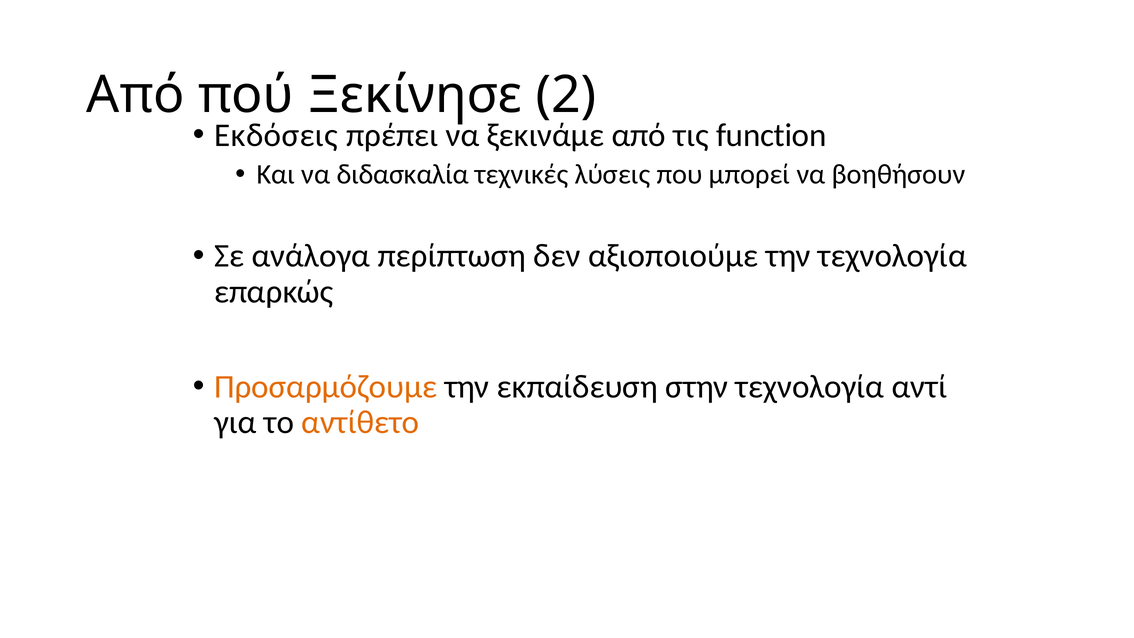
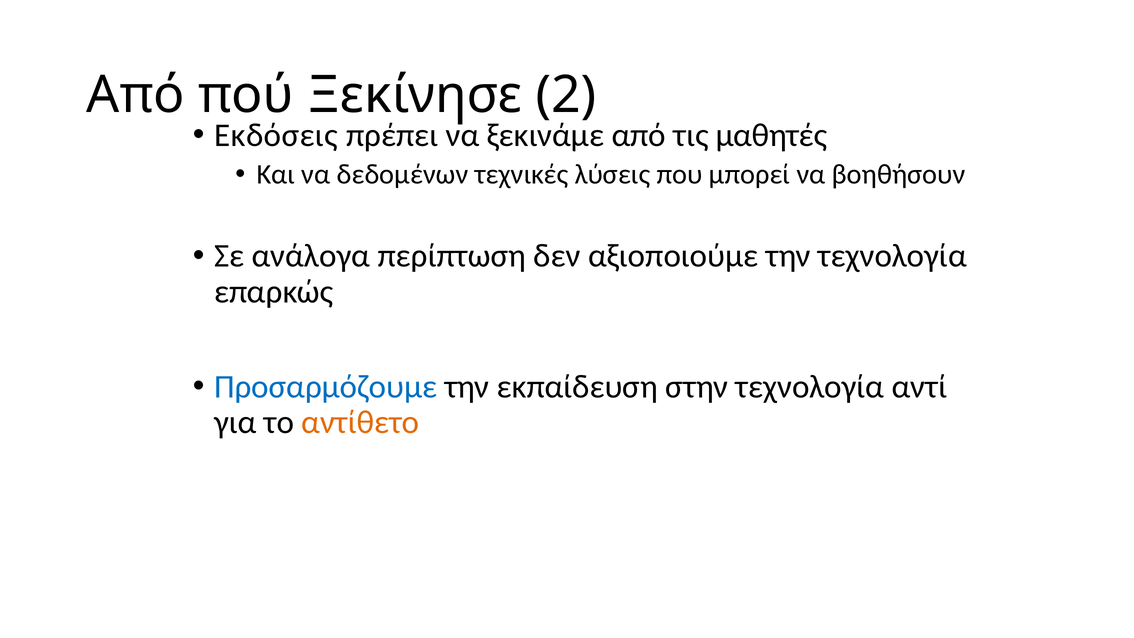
function: function -> μαθητές
διδασκαλία: διδασκαλία -> δεδομένων
Προσαρμόζουμε colour: orange -> blue
